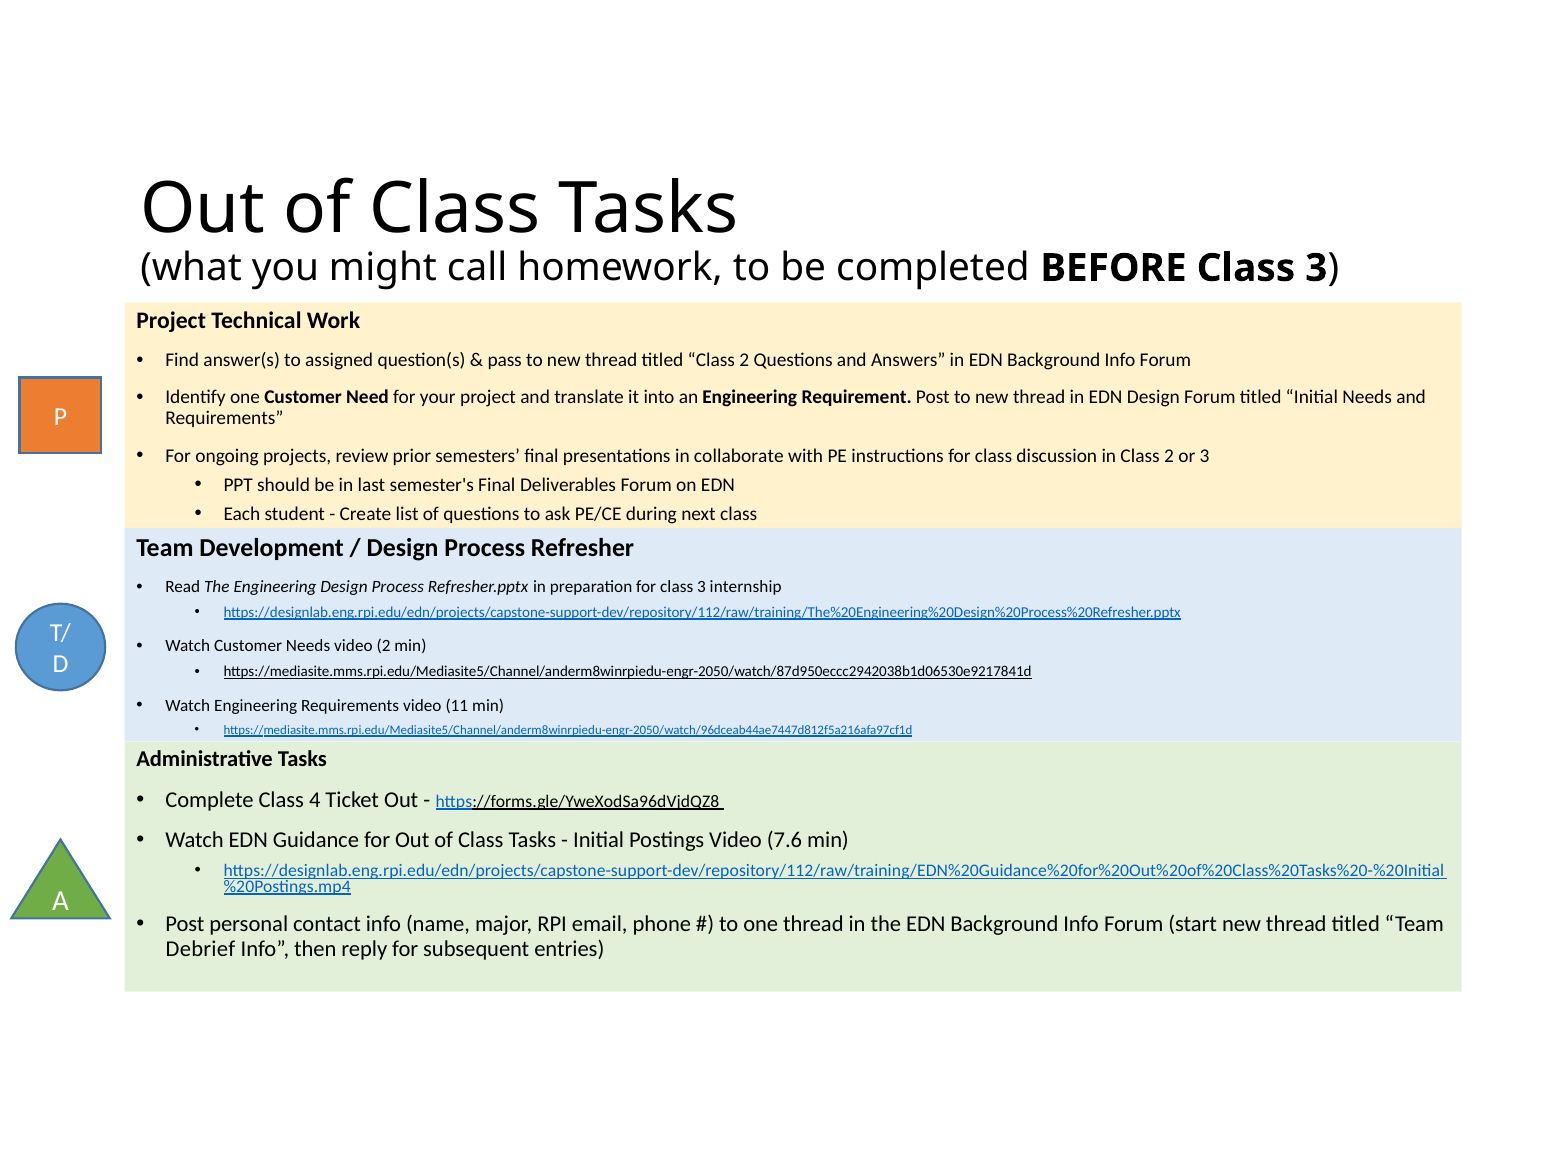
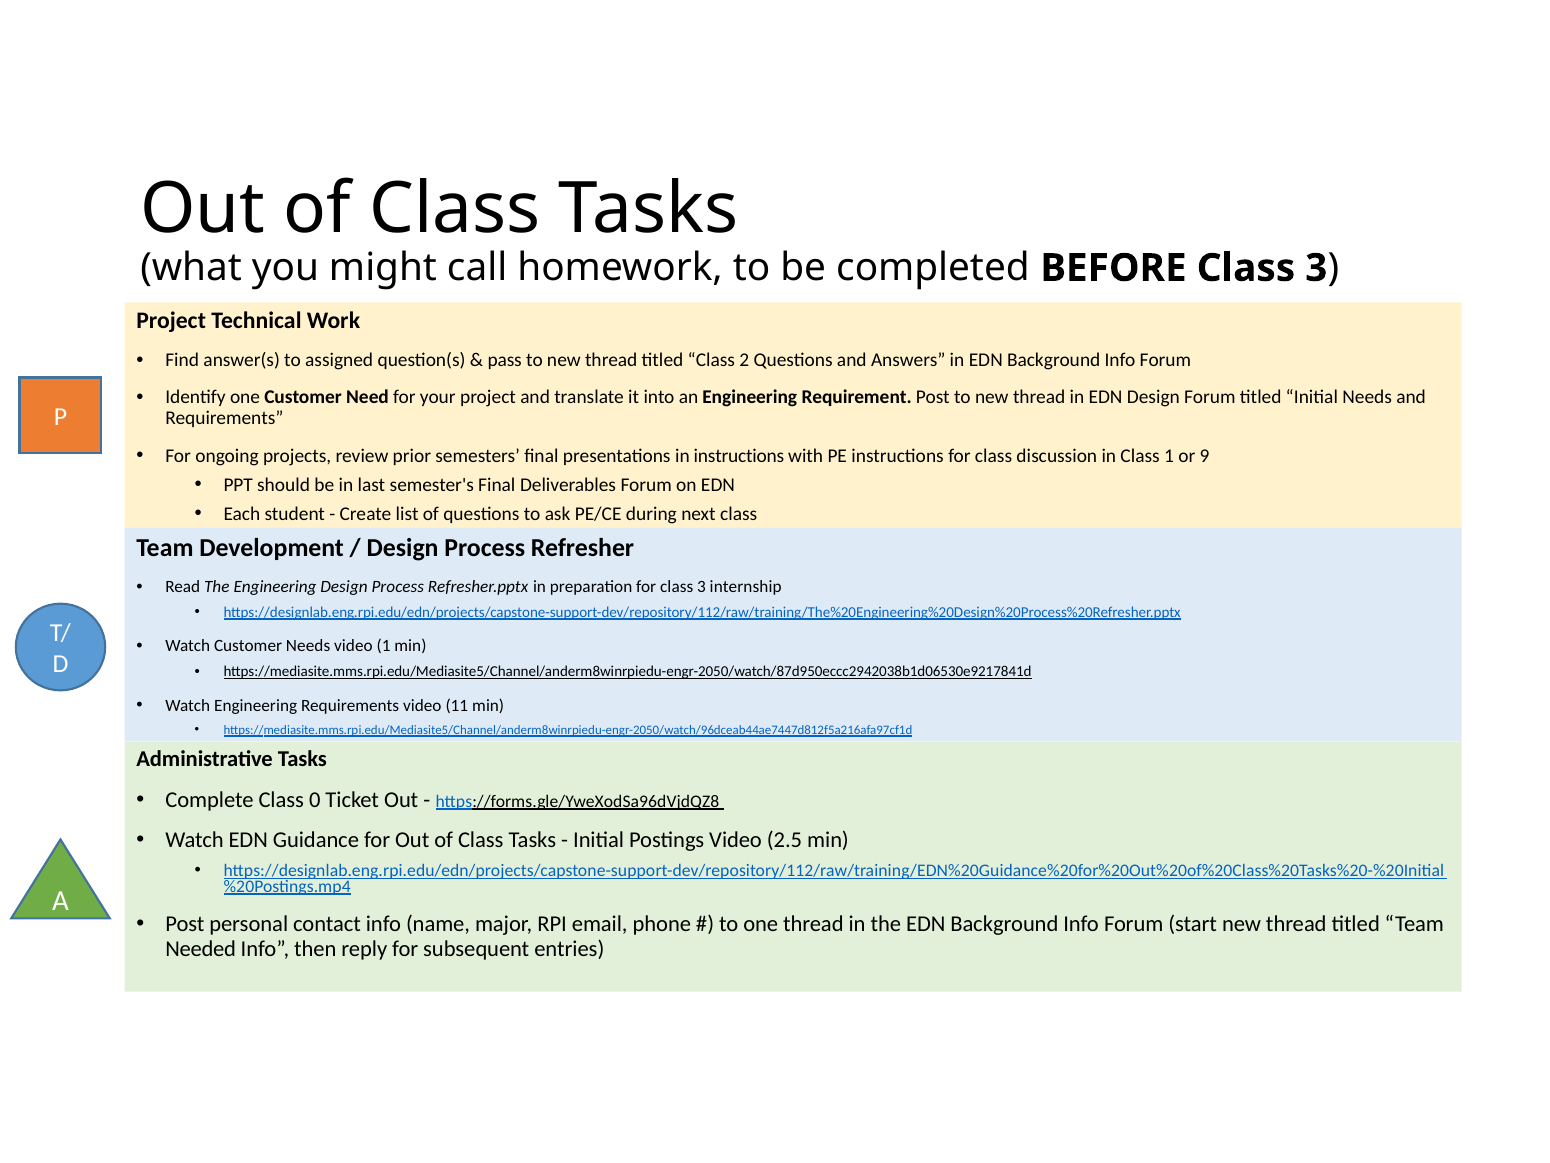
in collaborate: collaborate -> instructions
in Class 2: 2 -> 1
or 3: 3 -> 9
video 2: 2 -> 1
4: 4 -> 0
7.6: 7.6 -> 2.5
Debrief: Debrief -> Needed
